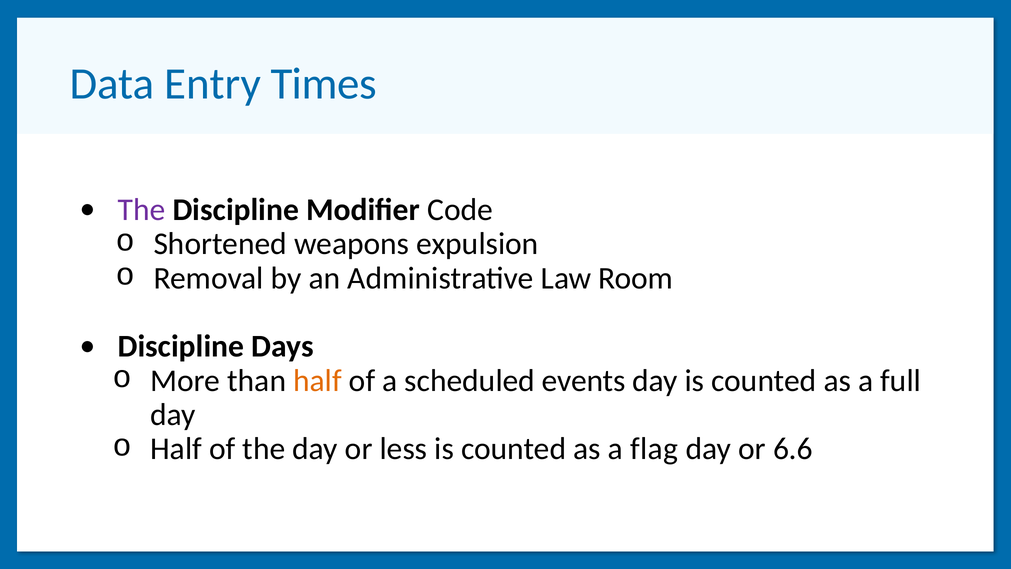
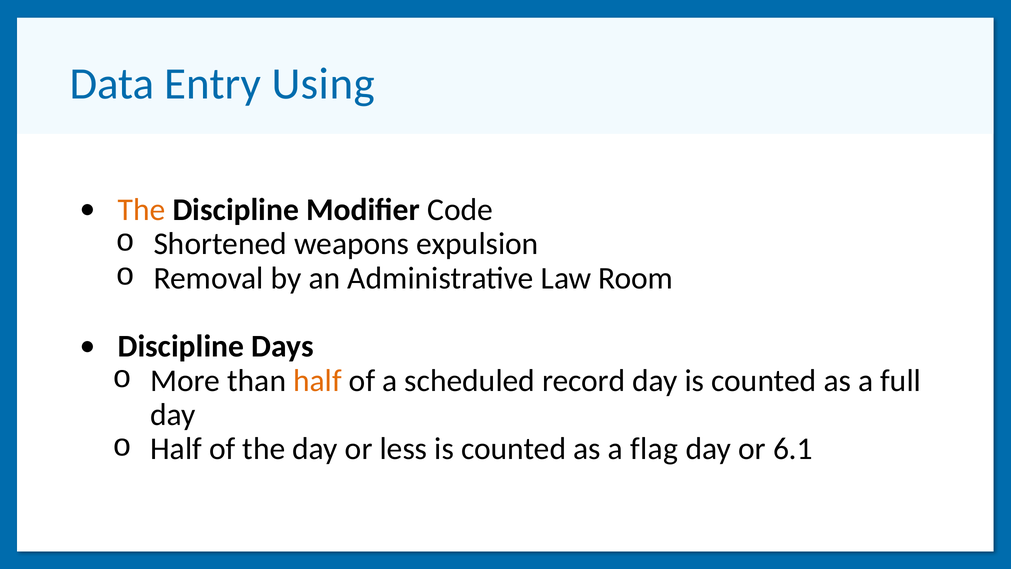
Times: Times -> Using
The at (142, 210) colour: purple -> orange
events: events -> record
6.6: 6.6 -> 6.1
